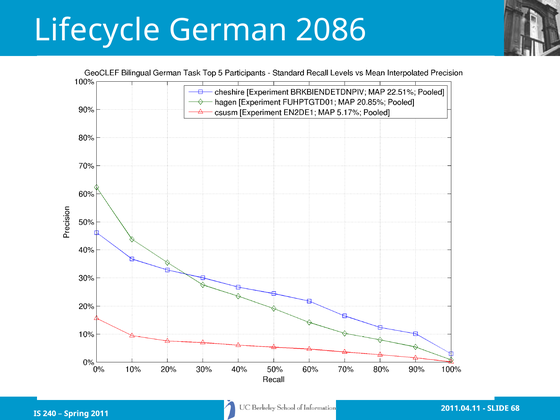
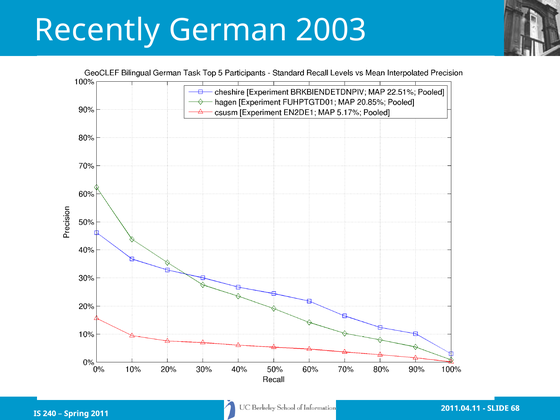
Lifecycle: Lifecycle -> Recently
2086: 2086 -> 2003
